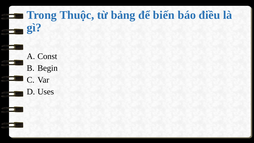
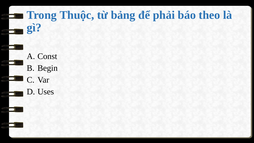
biến: biến -> phải
điều: điều -> theo
